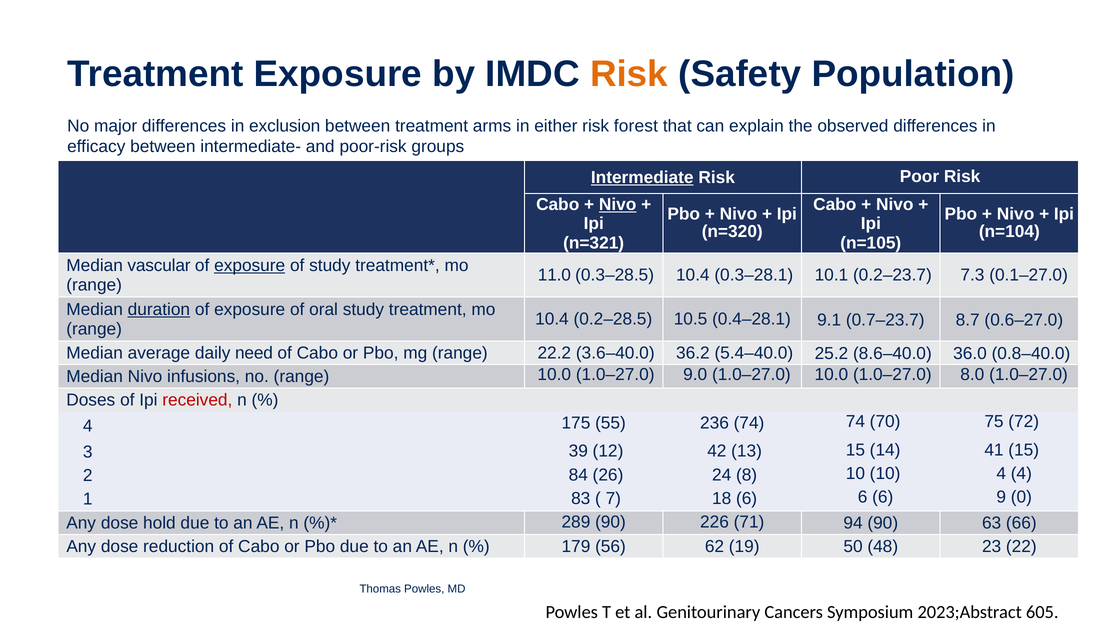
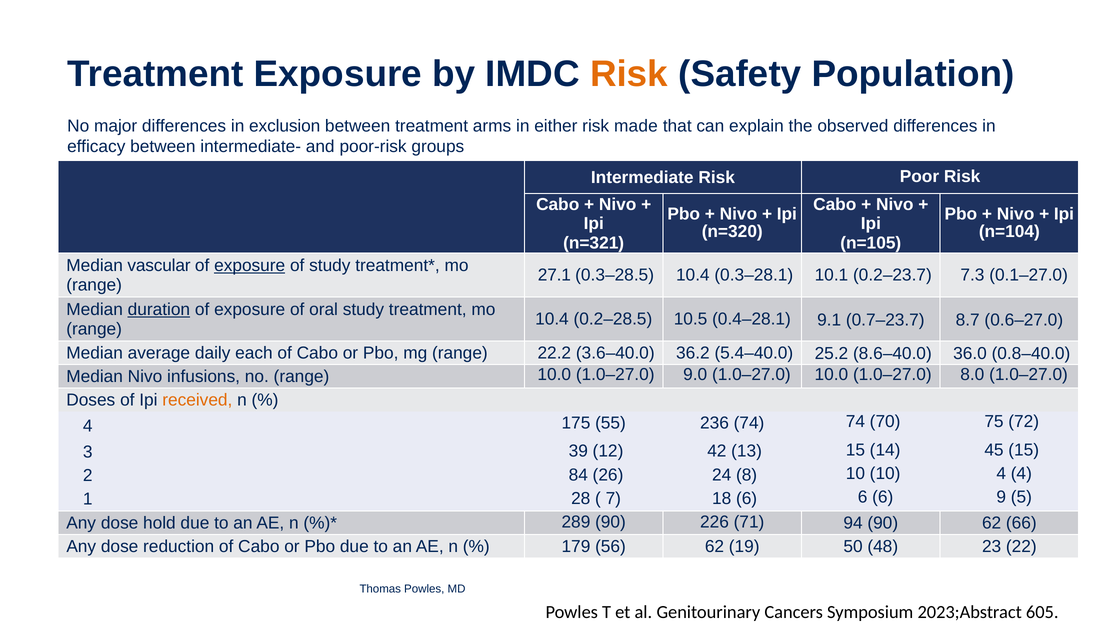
forest: forest -> made
Intermediate underline: present -> none
Nivo at (618, 204) underline: present -> none
11.0: 11.0 -> 27.1
need: need -> each
received colour: red -> orange
41: 41 -> 45
83: 83 -> 28
0: 0 -> 5
90 63: 63 -> 62
